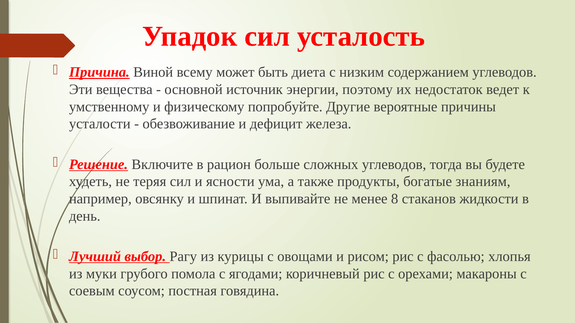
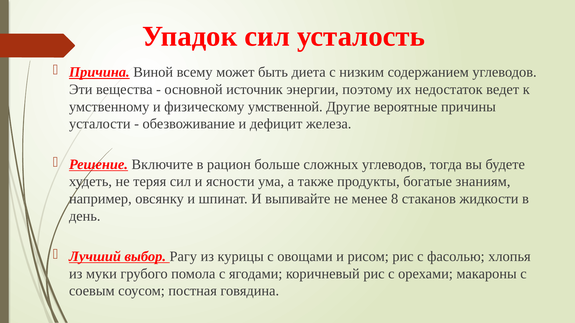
попробуйте: попробуйте -> умственной
